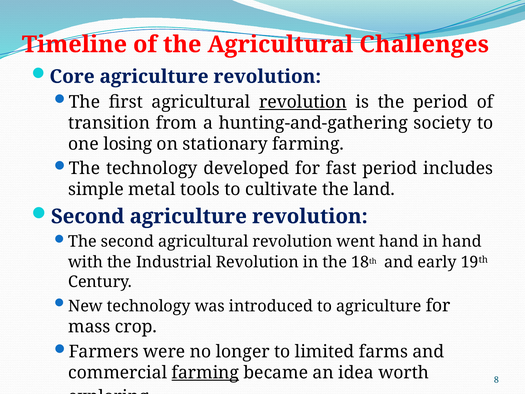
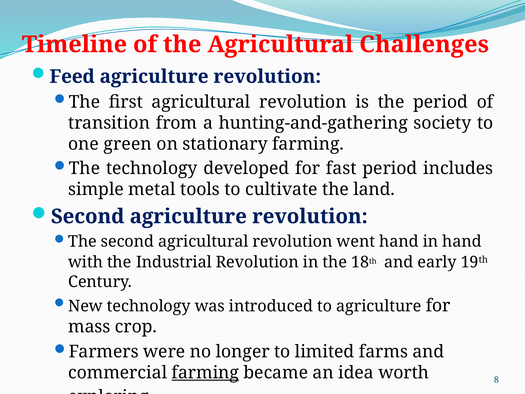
Core: Core -> Feed
revolution at (303, 102) underline: present -> none
losing: losing -> green
